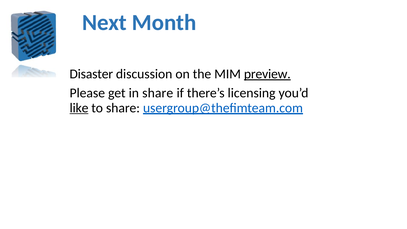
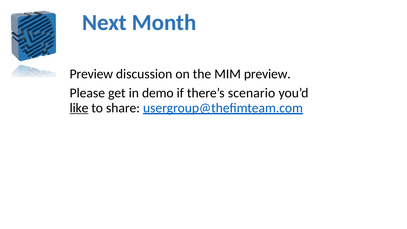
Disaster at (91, 74): Disaster -> Preview
preview at (267, 74) underline: present -> none
in share: share -> demo
licensing: licensing -> scenario
